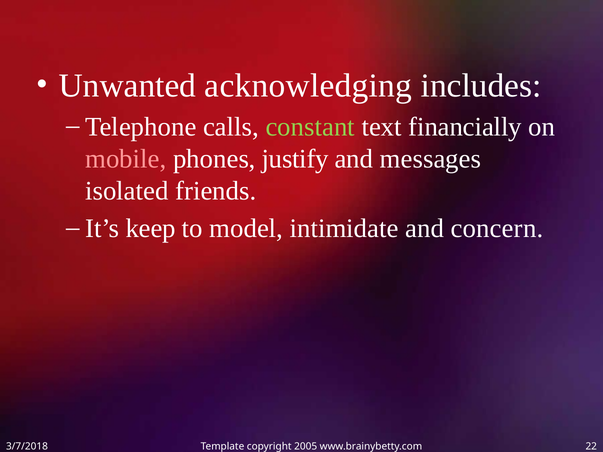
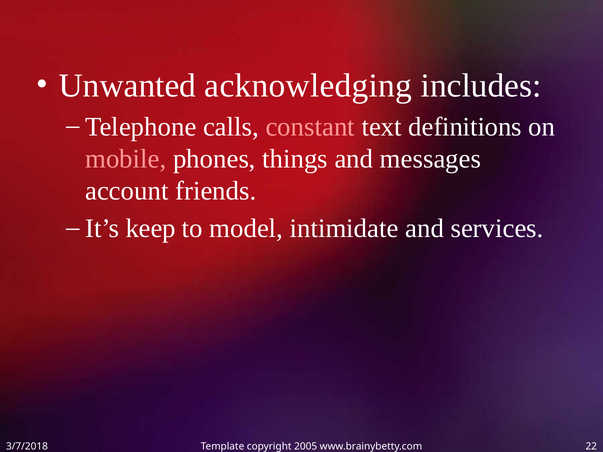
constant colour: light green -> pink
financially: financially -> definitions
justify: justify -> things
isolated: isolated -> account
concern: concern -> services
